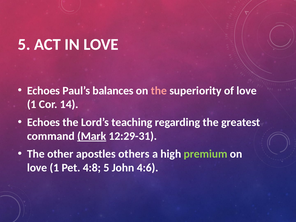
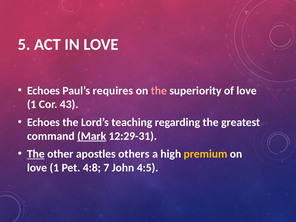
balances: balances -> requires
14: 14 -> 43
The at (36, 154) underline: none -> present
premium colour: light green -> yellow
4:8 5: 5 -> 7
4:6: 4:6 -> 4:5
